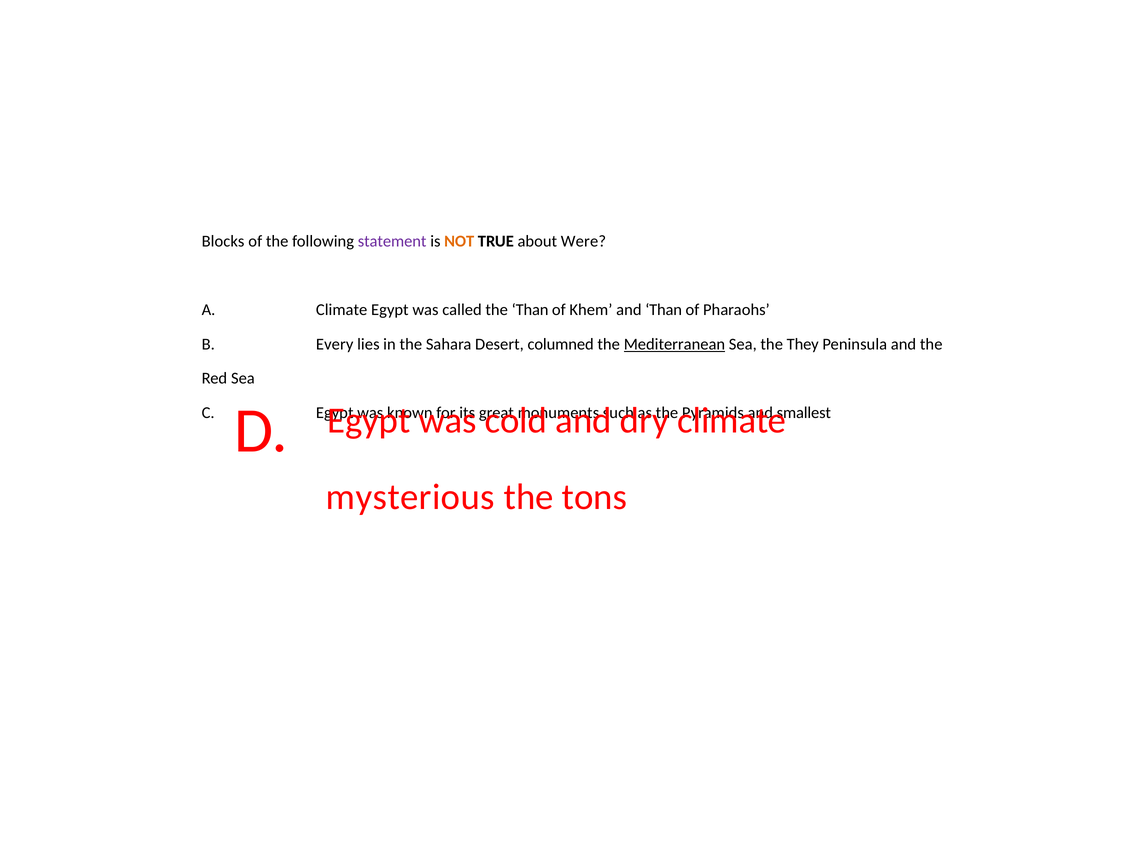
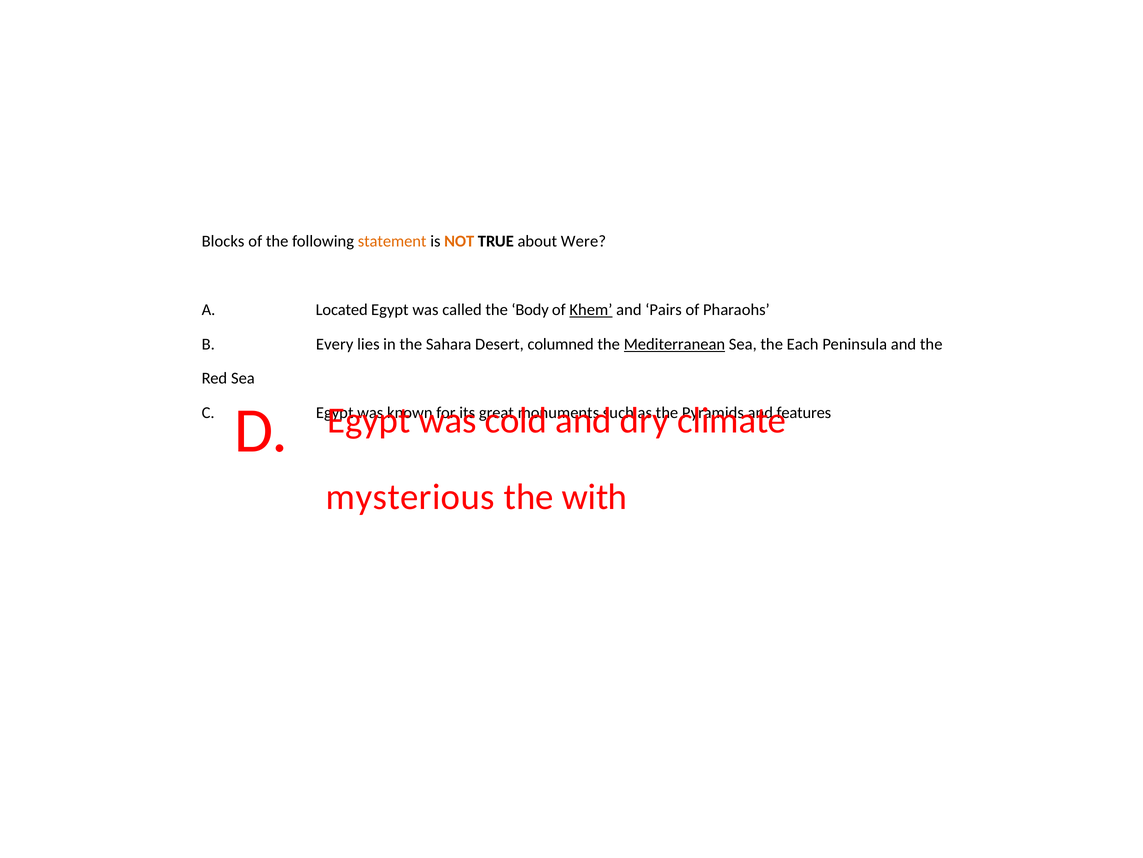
statement colour: purple -> orange
A Climate: Climate -> Located
the Than: Than -> Body
Khem underline: none -> present
and Than: Than -> Pairs
They: They -> Each
smallest: smallest -> features
tons: tons -> with
